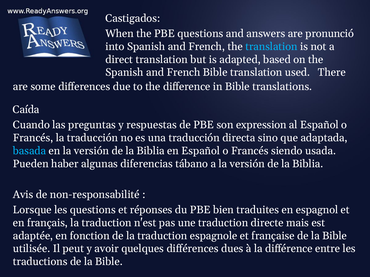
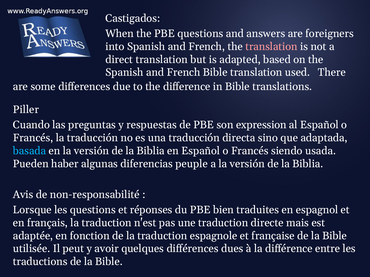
pronunció: pronunció -> foreigners
translation at (271, 47) colour: light blue -> pink
Caída: Caída -> Piller
tábano: tábano -> peuple
